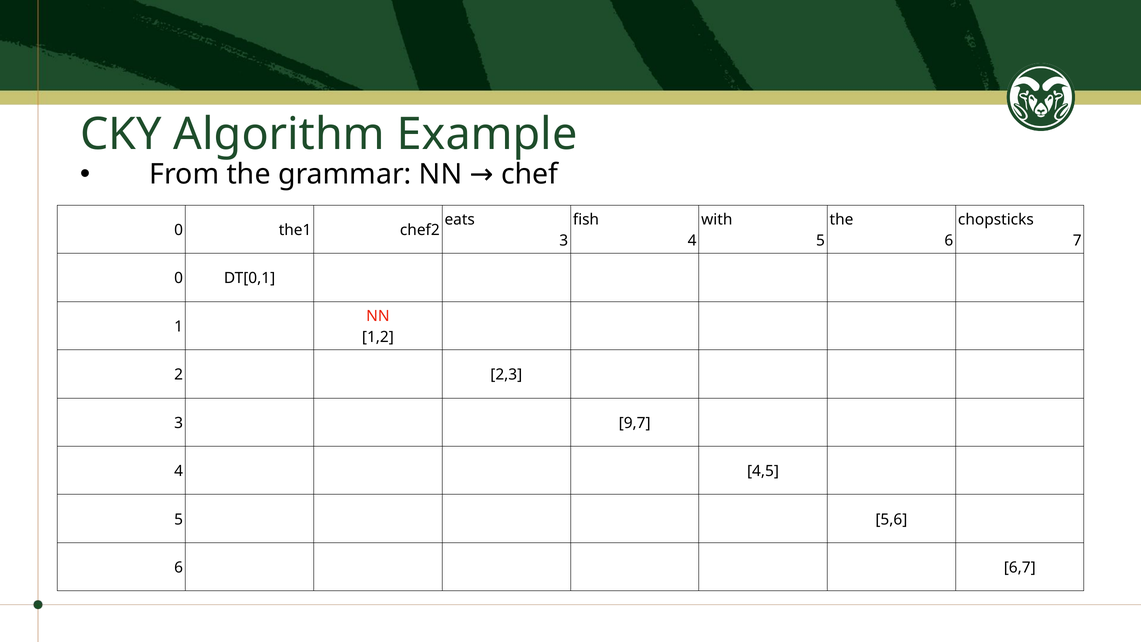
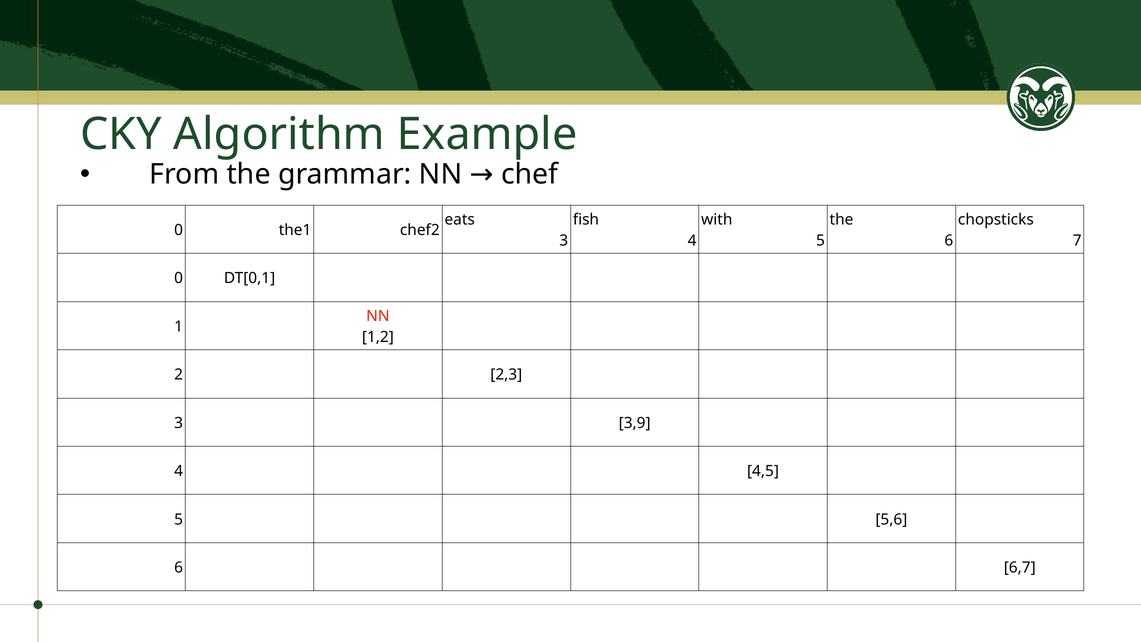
9,7: 9,7 -> 3,9
